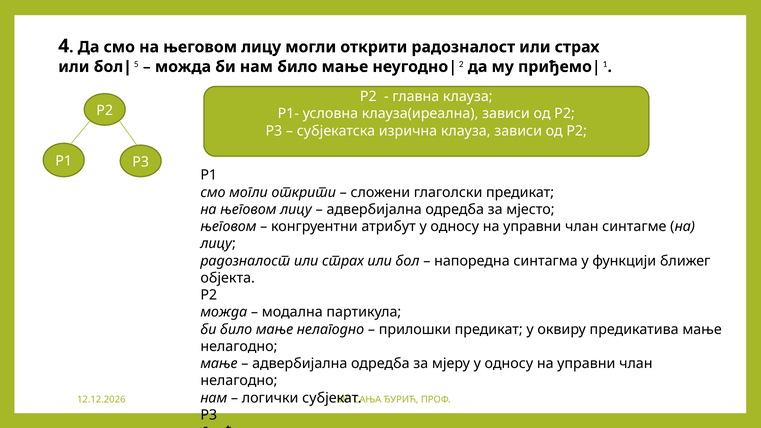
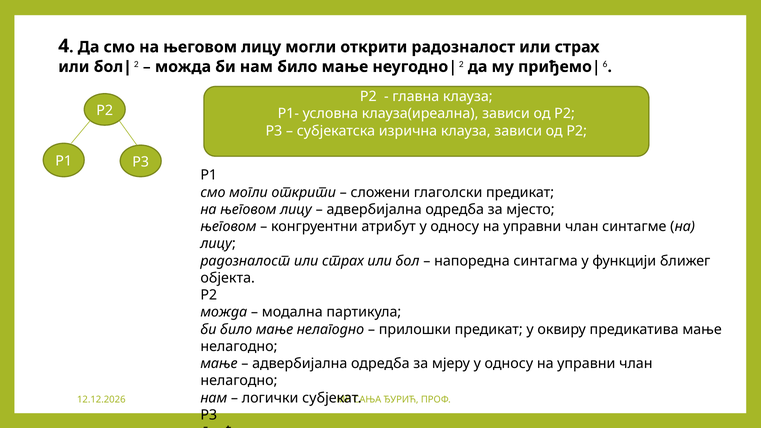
5 at (136, 64): 5 -> 2
1: 1 -> 6
